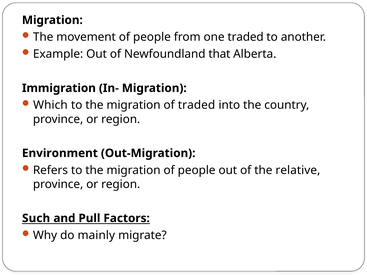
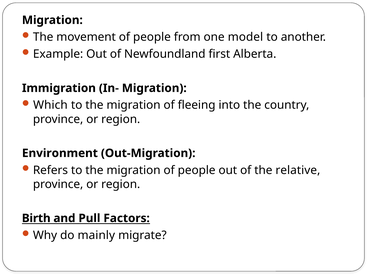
one traded: traded -> model
that: that -> first
of traded: traded -> fleeing
Such: Such -> Birth
